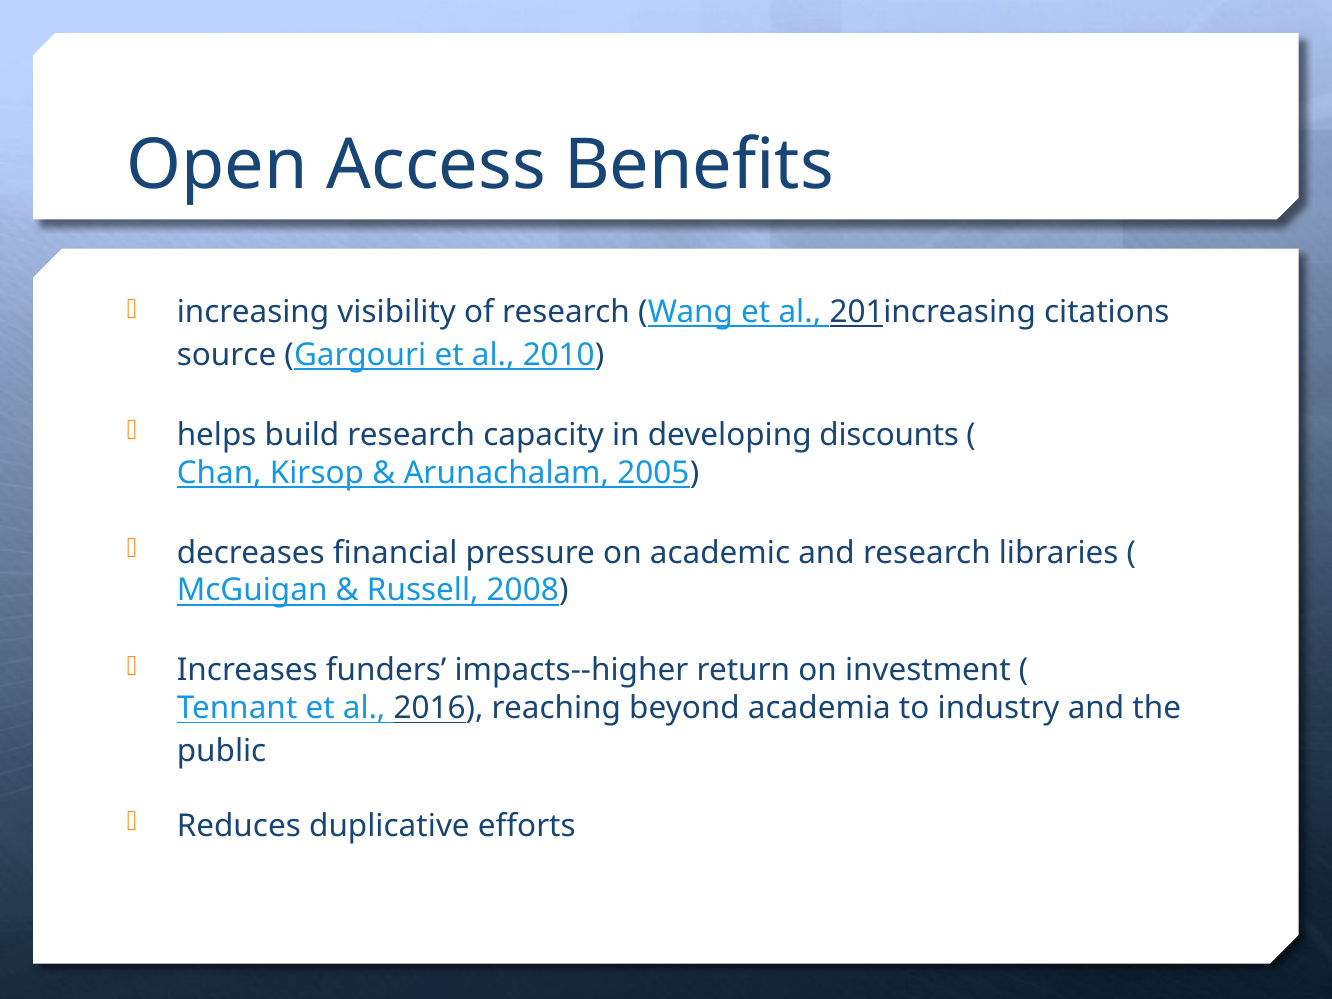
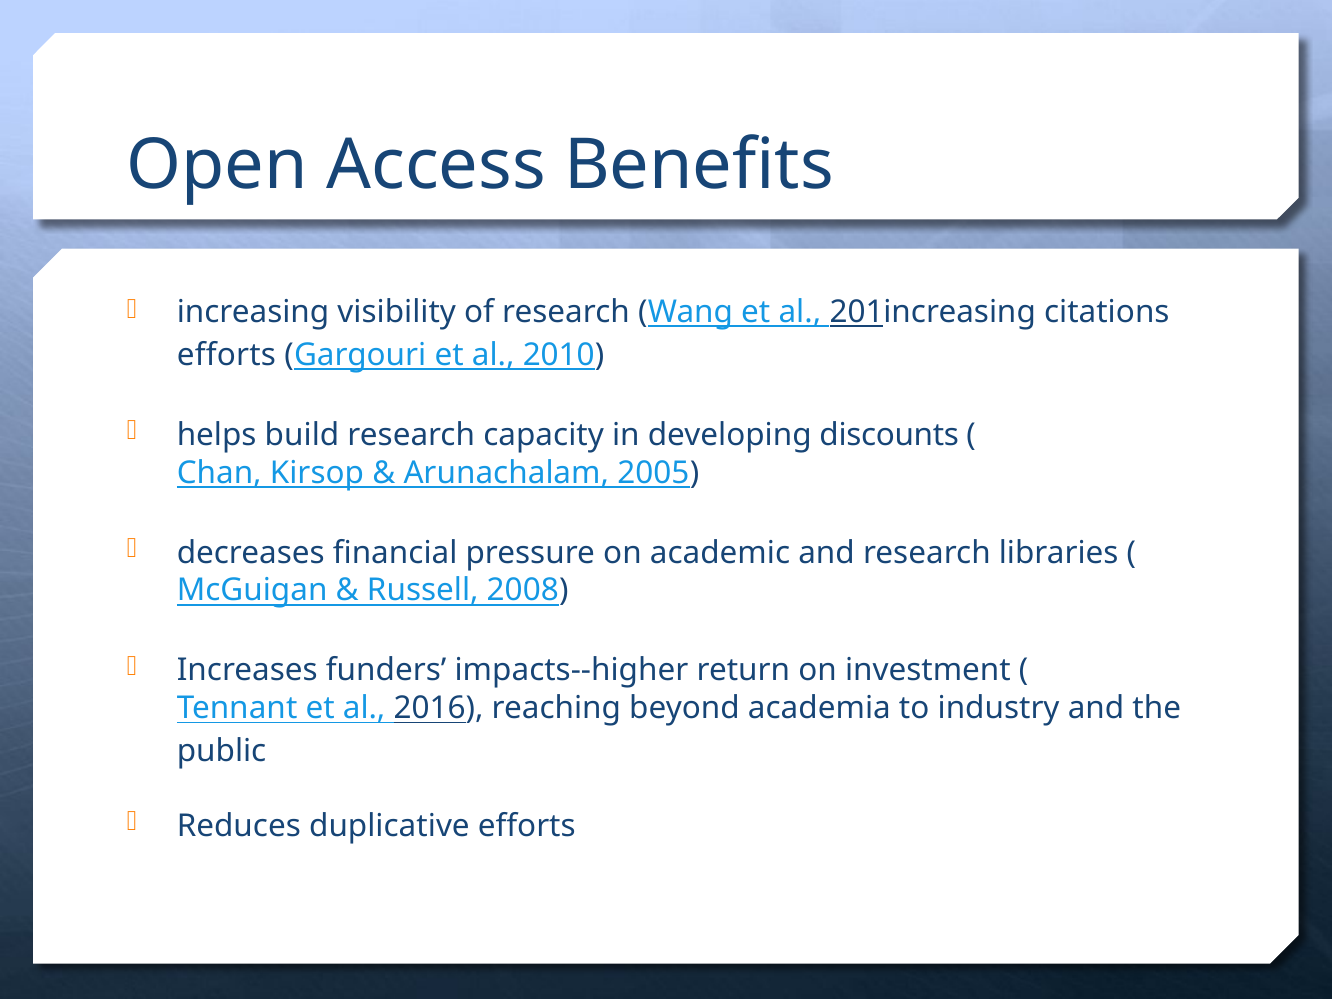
source at (227, 355): source -> efforts
